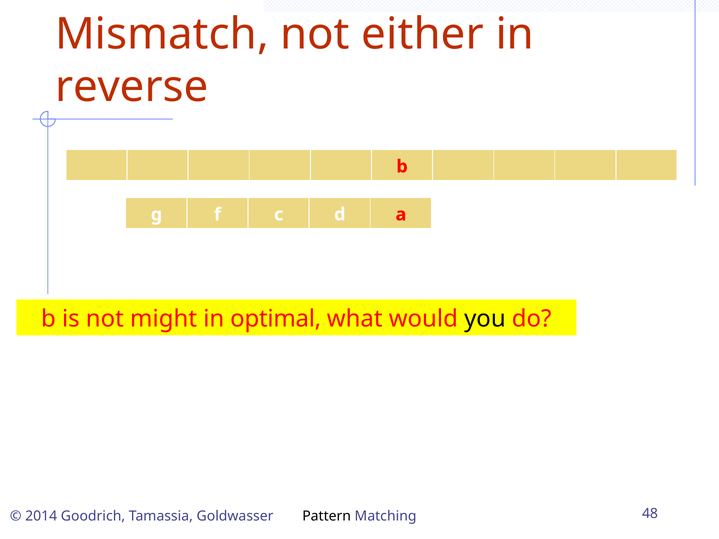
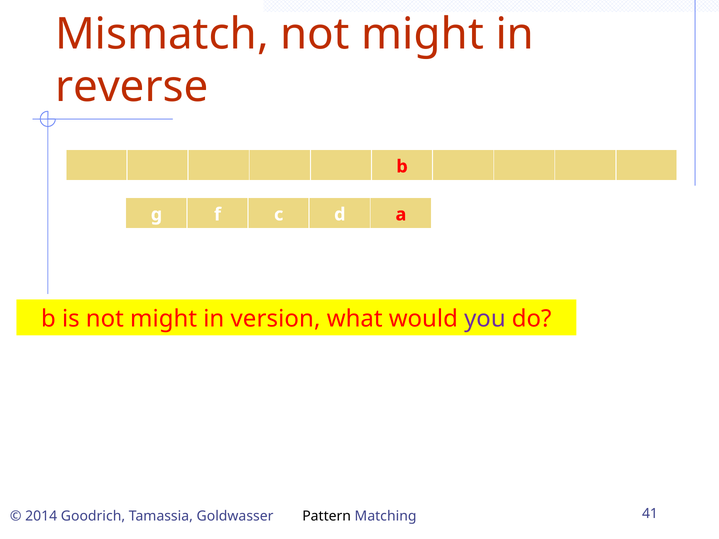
Mismatch not either: either -> might
optimal: optimal -> version
you colour: black -> purple
48: 48 -> 41
